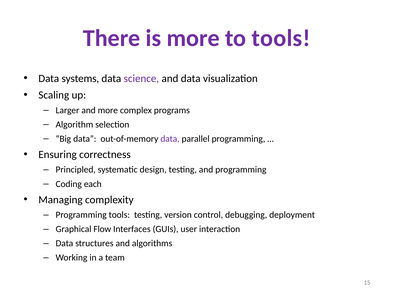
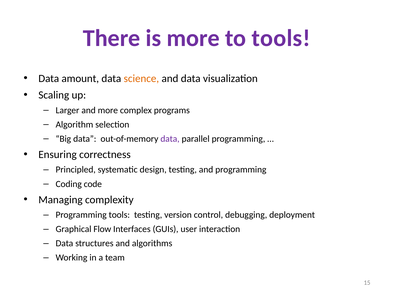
systems: systems -> amount
science colour: purple -> orange
each: each -> code
